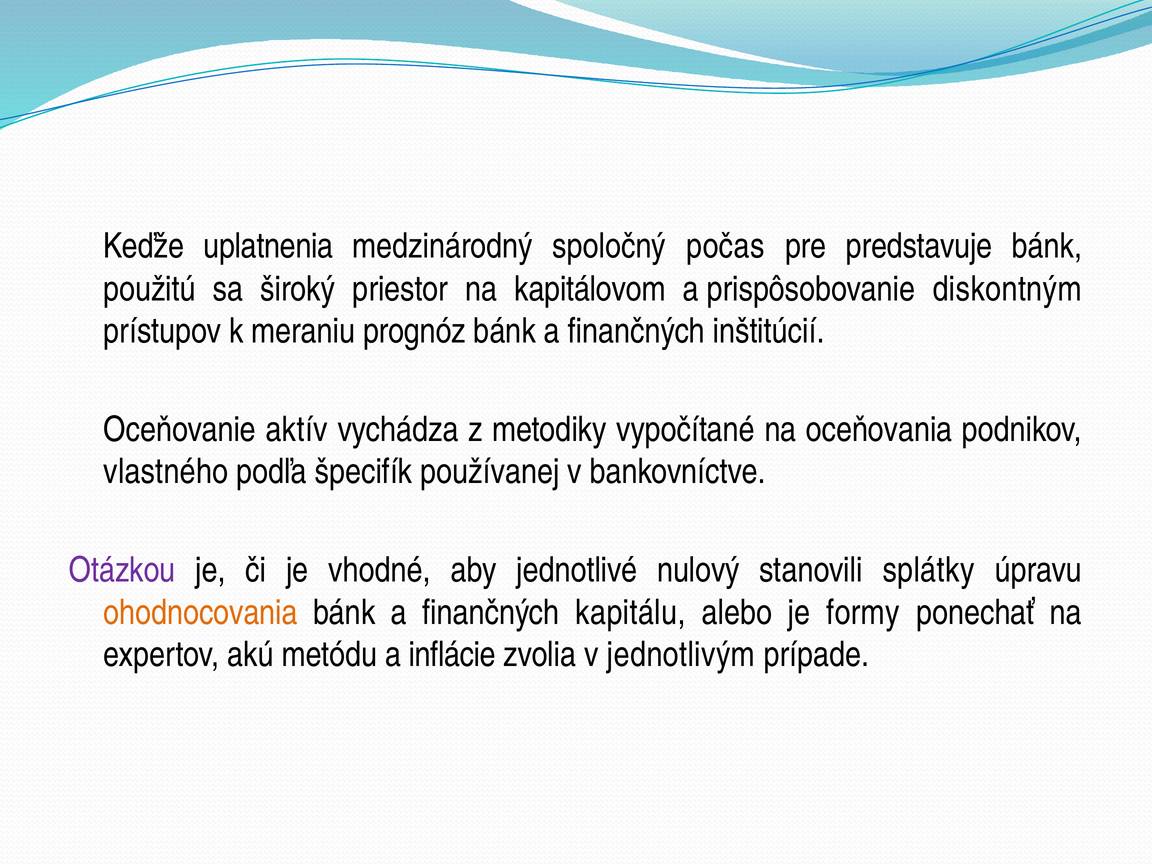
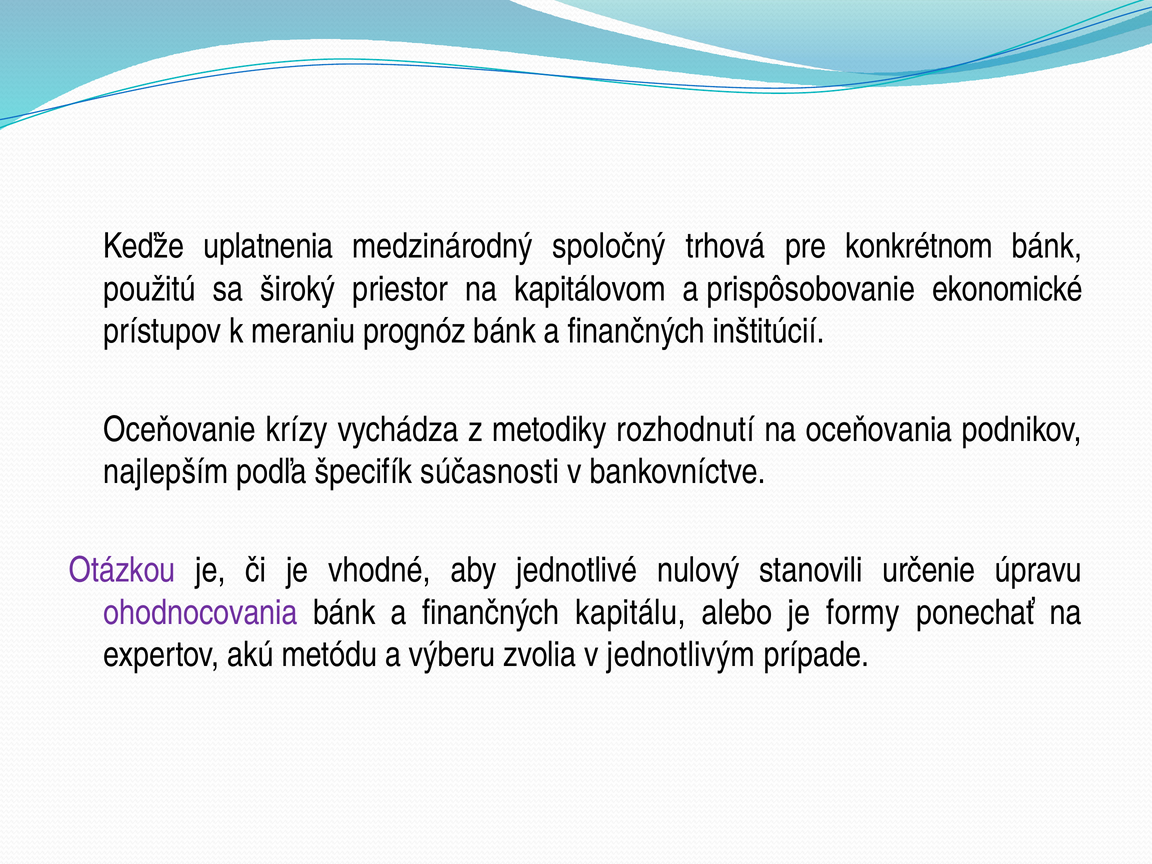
počas: počas -> trhová
predstavuje: predstavuje -> konkrétnom
diskontným: diskontným -> ekonomické
aktív: aktív -> krízy
vypočítané: vypočítané -> rozhodnutí
vlastného: vlastného -> najlepším
používanej: používanej -> súčasnosti
splátky: splátky -> určenie
ohodnocovania colour: orange -> purple
inflácie: inflácie -> výberu
